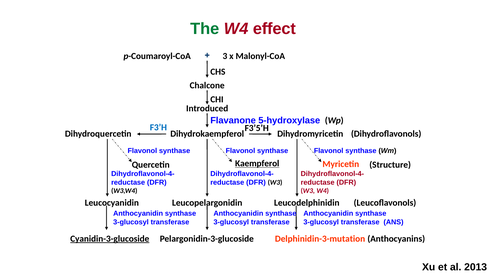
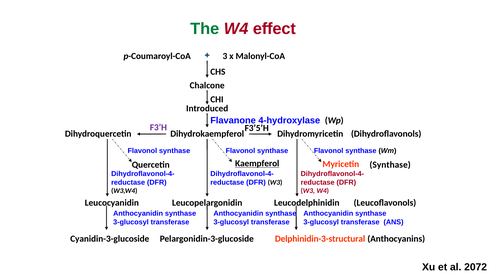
5-hydroxylase: 5-hydroxylase -> 4-hydroxylase
F3’H colour: blue -> purple
Structure at (390, 165): Structure -> Synthase
Cyanidin-3-glucoside underline: present -> none
Delphinidin-3-mutation: Delphinidin-3-mutation -> Delphinidin-3-structural
2013: 2013 -> 2072
